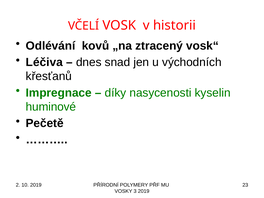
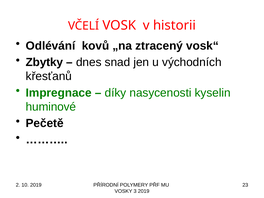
Léčiva: Léčiva -> Zbytky
